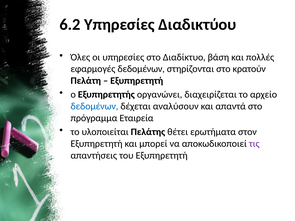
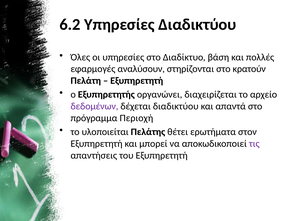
εφαρμογές δεδομένων: δεδομένων -> αναλύσουν
δεδομένων at (94, 106) colour: blue -> purple
δέχεται αναλύσουν: αναλύσουν -> διαδικτύου
Εταιρεία: Εταιρεία -> Περιοχή
